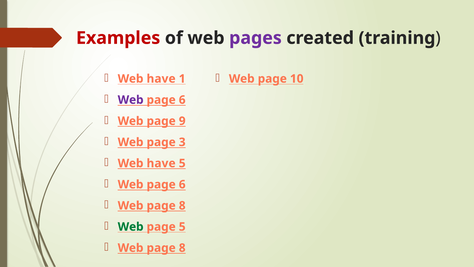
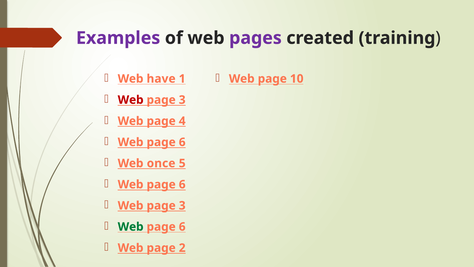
Examples colour: red -> purple
Web at (131, 100) colour: purple -> red
6 at (182, 100): 6 -> 3
9: 9 -> 4
3 at (182, 142): 3 -> 6
have at (161, 163): have -> once
8 at (182, 205): 8 -> 3
5 at (182, 226): 5 -> 6
8 at (182, 248): 8 -> 2
